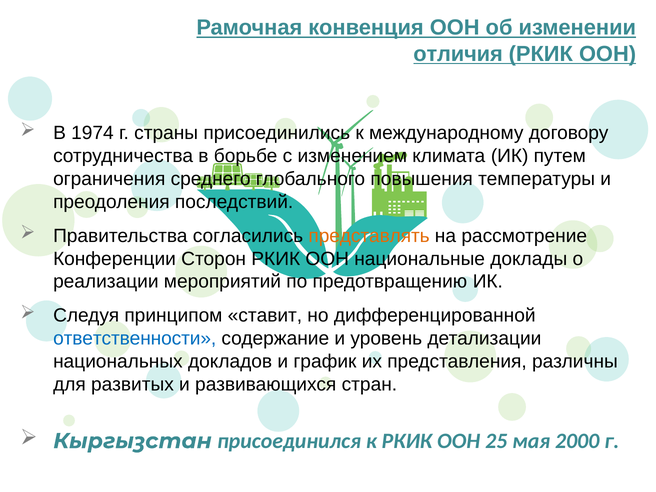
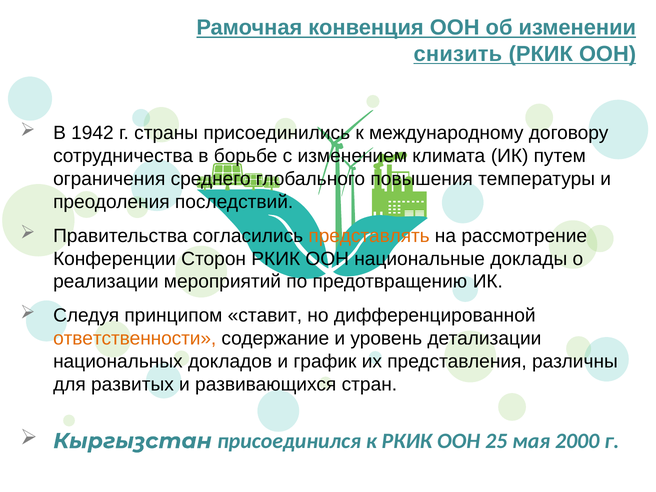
отличия: отличия -> снизить
1974: 1974 -> 1942
ответственности colour: blue -> orange
